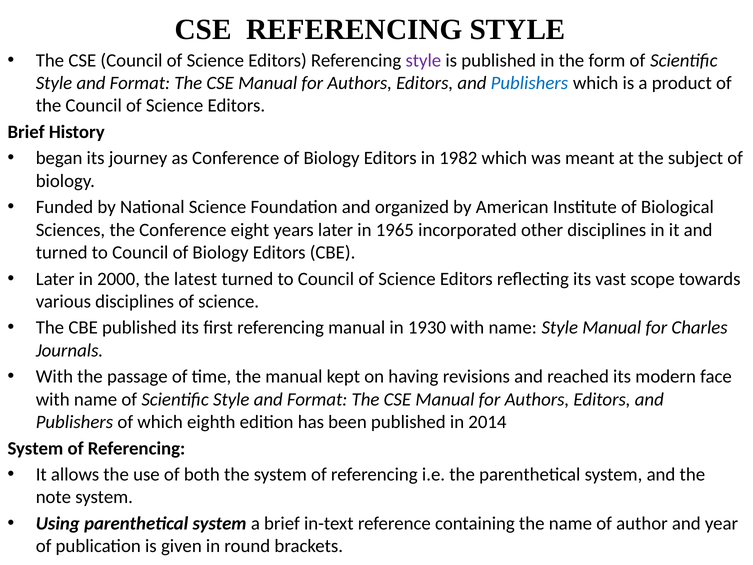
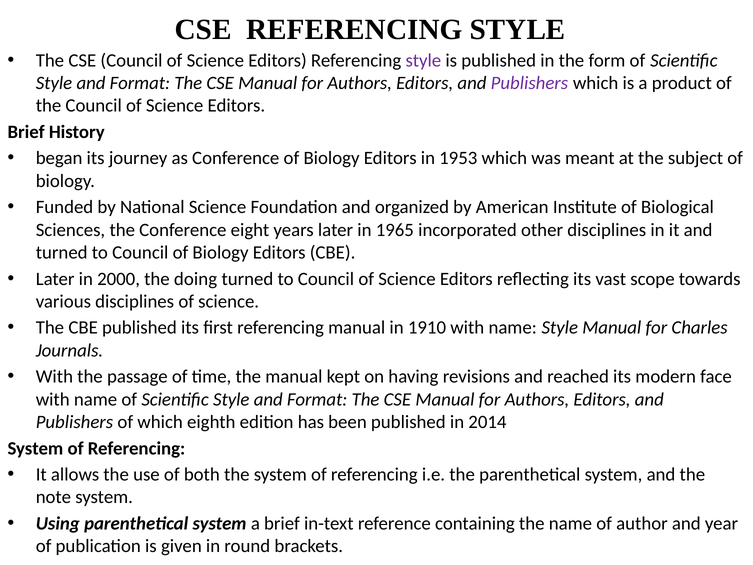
Publishers at (529, 83) colour: blue -> purple
1982: 1982 -> 1953
latest: latest -> doing
1930: 1930 -> 1910
